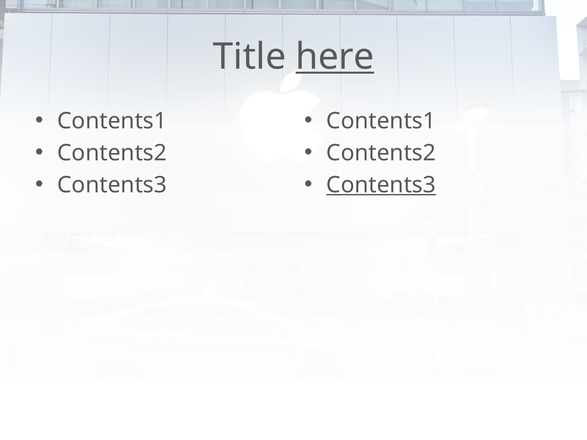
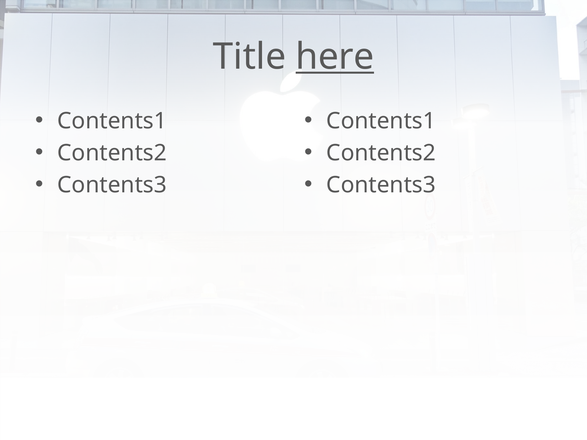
Contents3 at (381, 185) underline: present -> none
